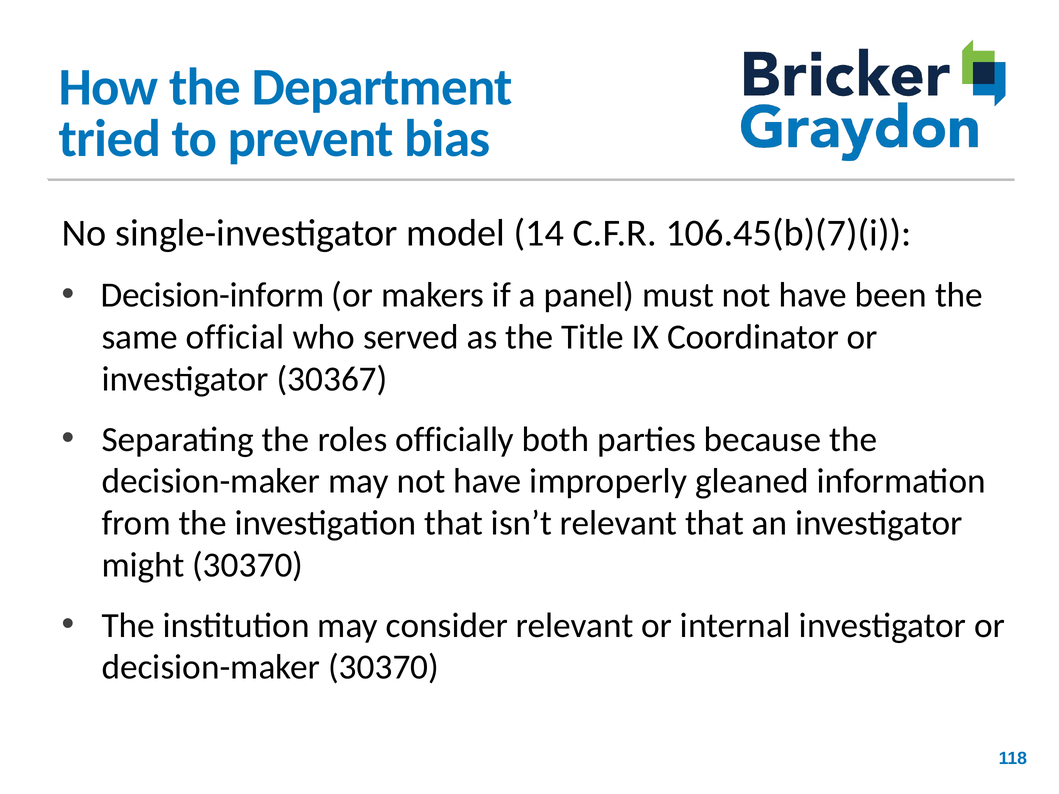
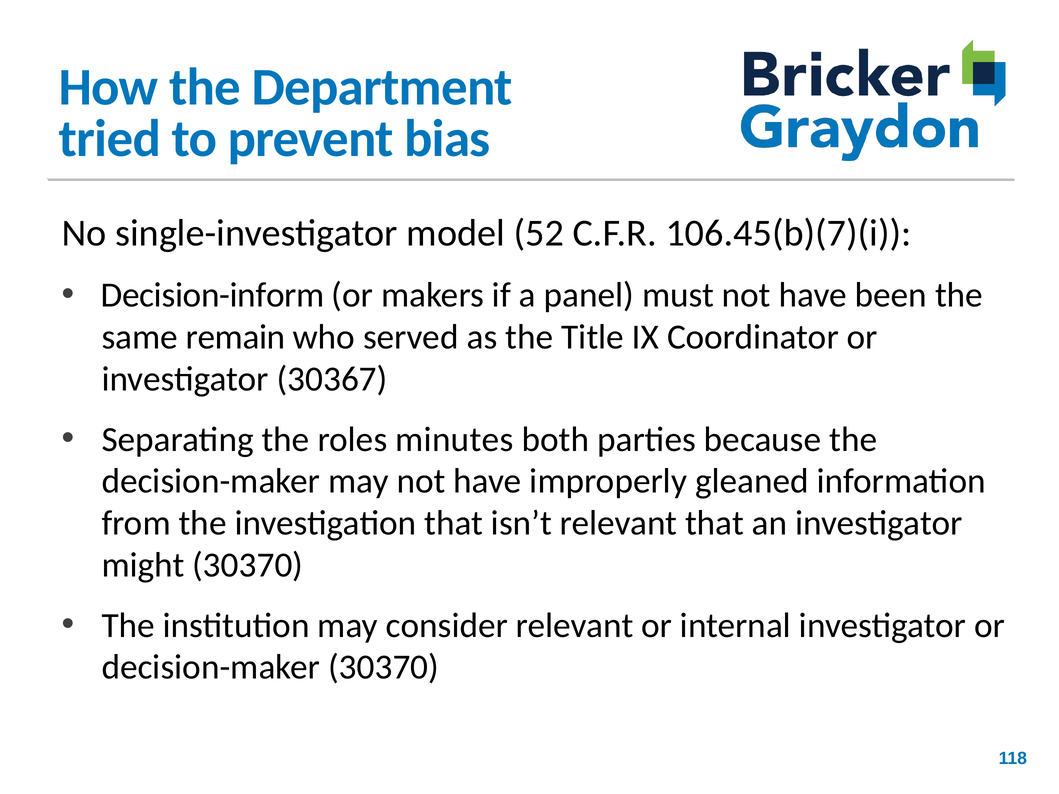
14: 14 -> 52
official: official -> remain
officially: officially -> minutes
